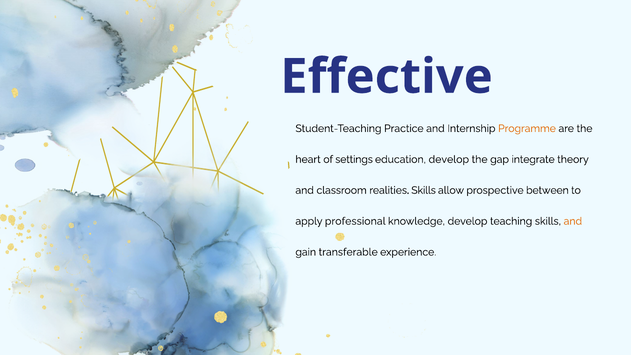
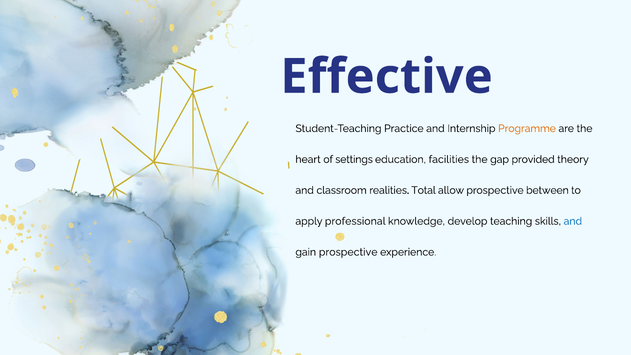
education develop: develop -> facilities
integrate: integrate -> provided
realities Skills: Skills -> Total
and at (573, 221) colour: orange -> blue
gain transferable: transferable -> prospective
